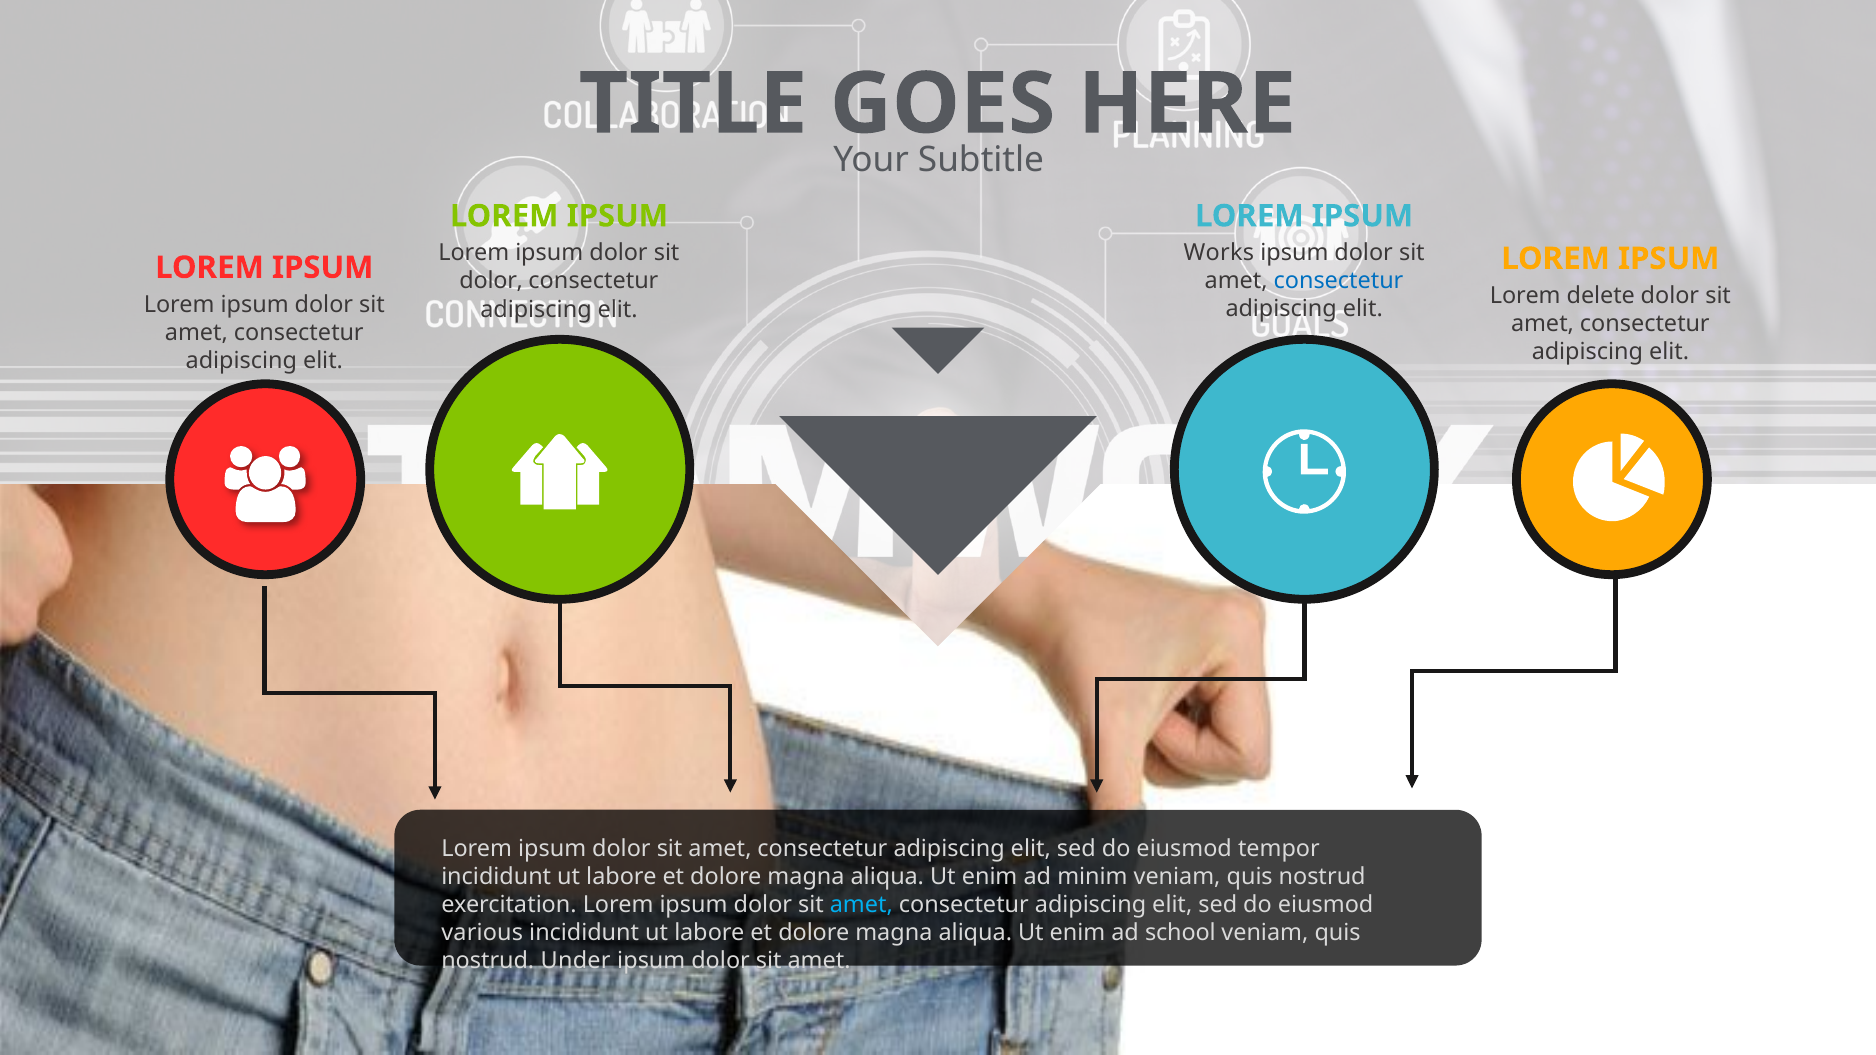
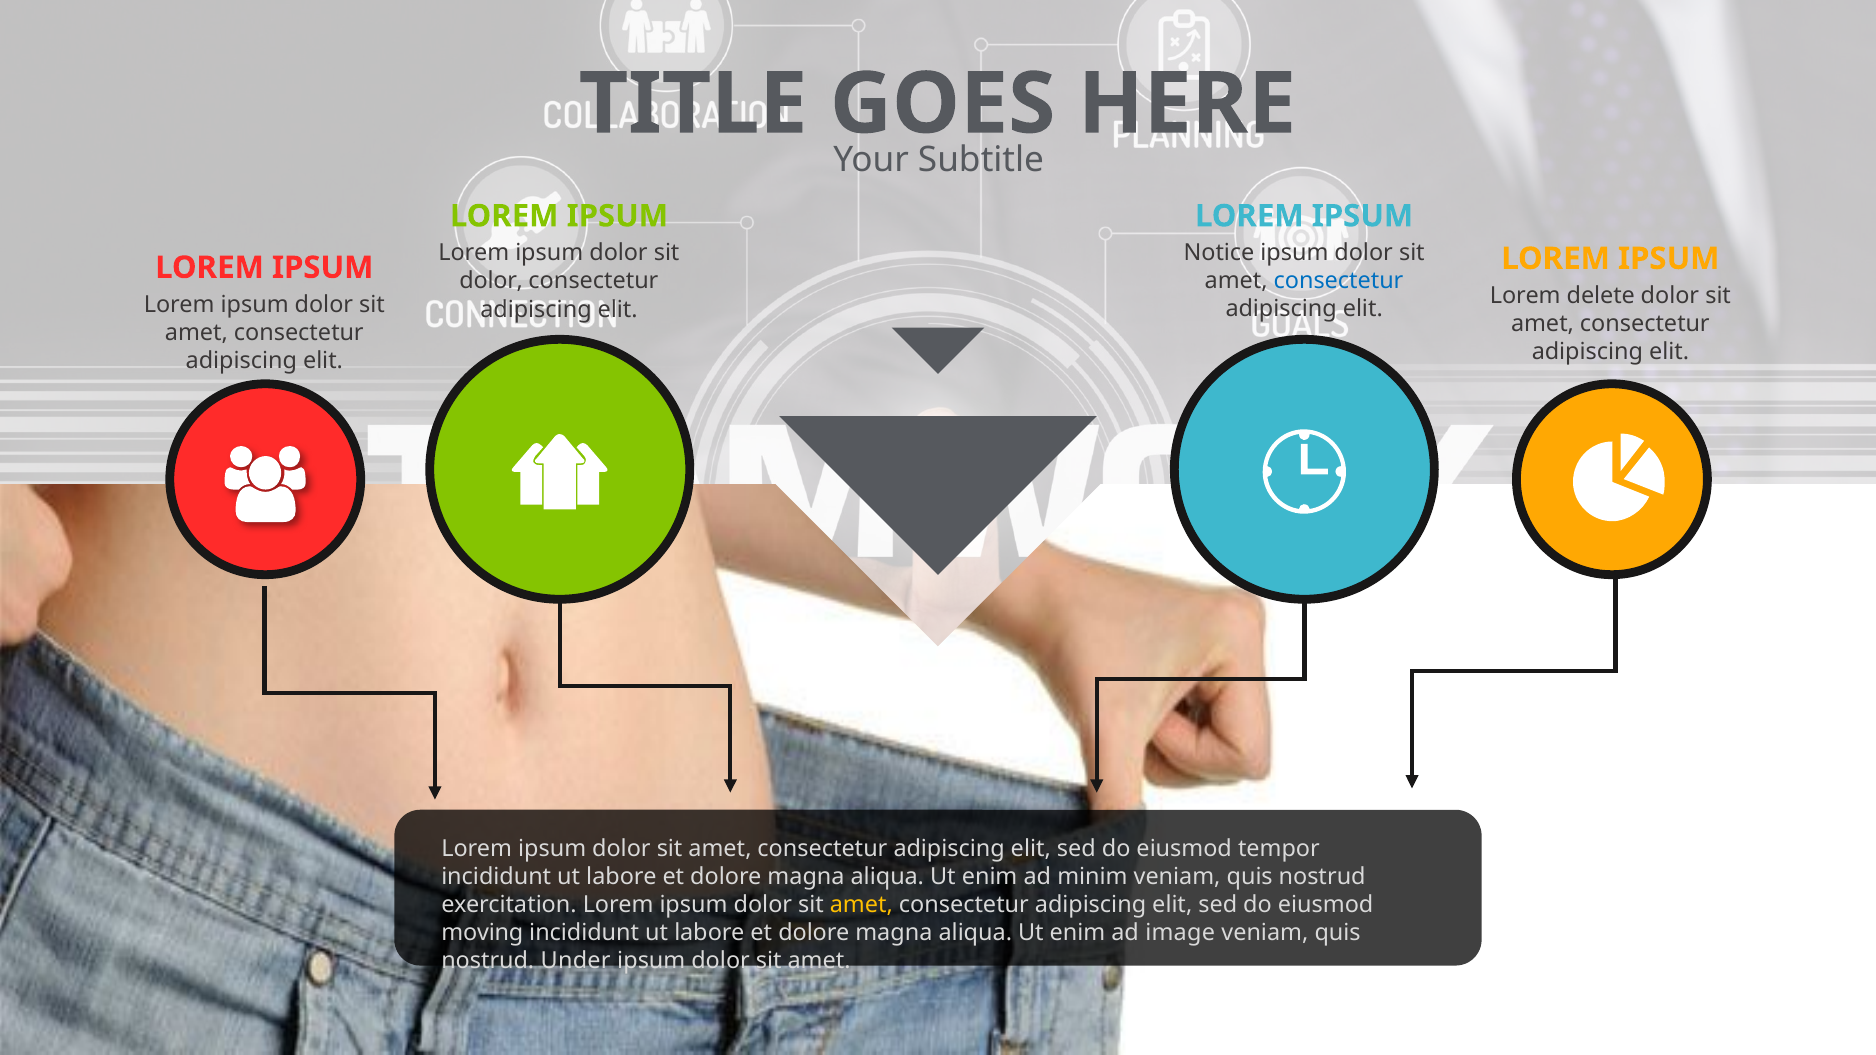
Works: Works -> Notice
amet at (861, 905) colour: light blue -> yellow
various: various -> moving
school: school -> image
